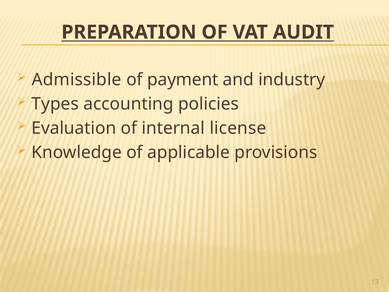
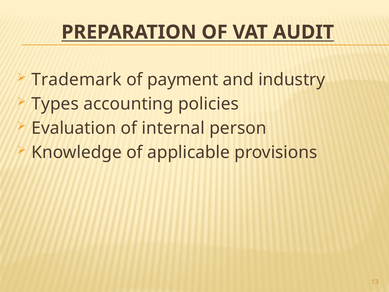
Admissible: Admissible -> Trademark
license: license -> person
